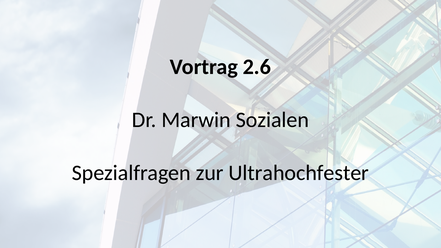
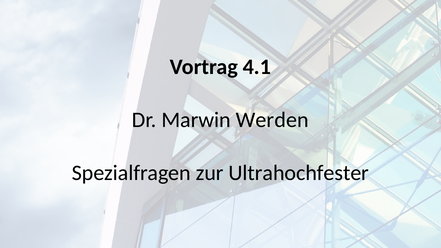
2.6: 2.6 -> 4.1
Sozialen: Sozialen -> Werden
